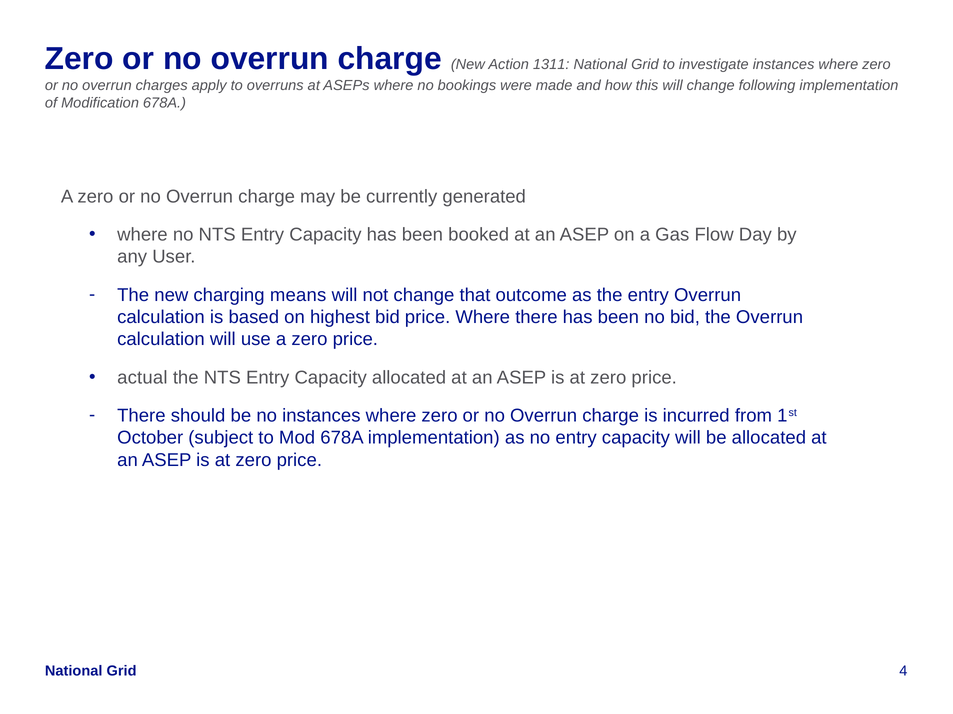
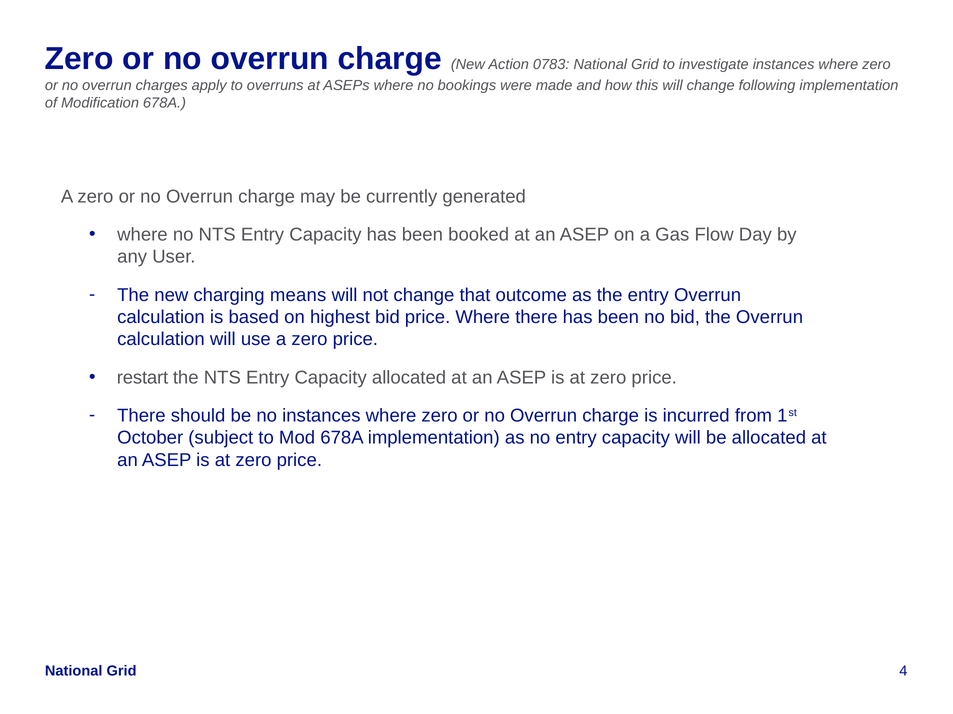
1311: 1311 -> 0783
actual: actual -> restart
